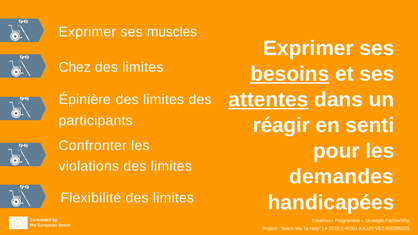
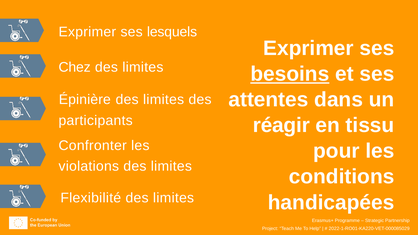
muscles: muscles -> lesquels
attentes underline: present -> none
senti: senti -> tissu
demandes: demandes -> conditions
